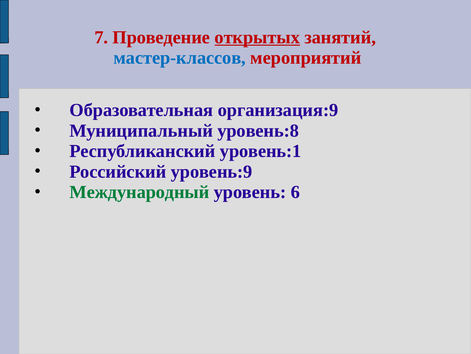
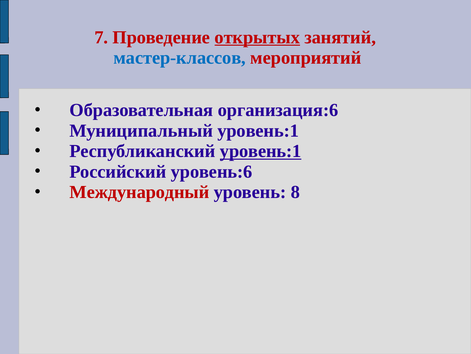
организация:9: организация:9 -> организация:6
Муниципальный уровень:8: уровень:8 -> уровень:1
уровень:1 at (261, 151) underline: none -> present
уровень:9: уровень:9 -> уровень:6
Международный colour: green -> red
6: 6 -> 8
